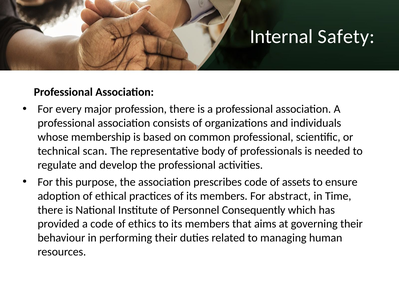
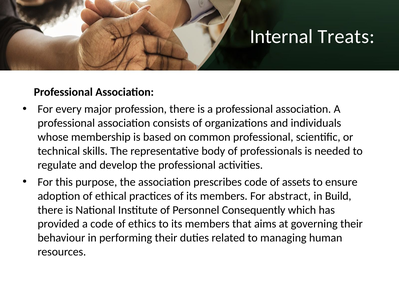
Safety: Safety -> Treats
scan: scan -> skills
Time: Time -> Build
